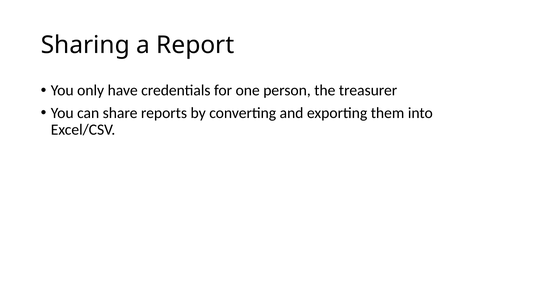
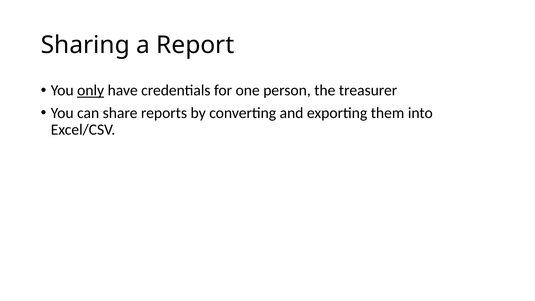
only underline: none -> present
